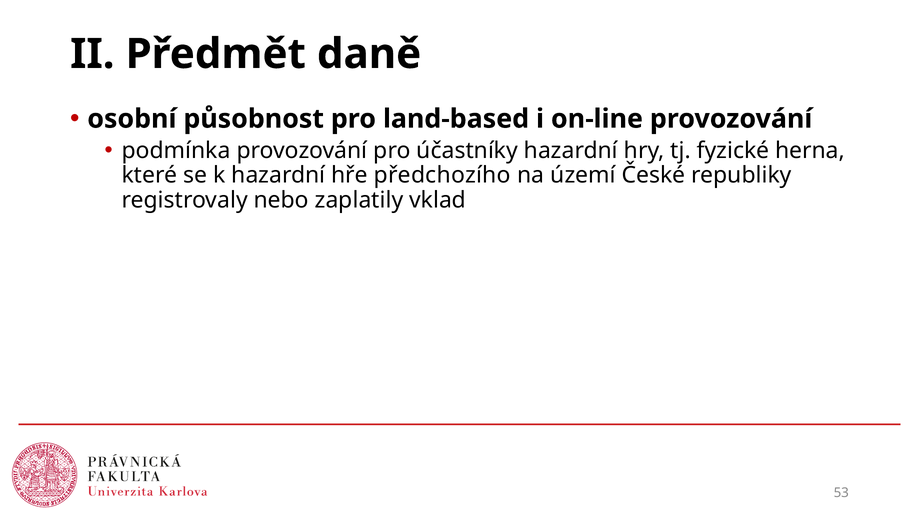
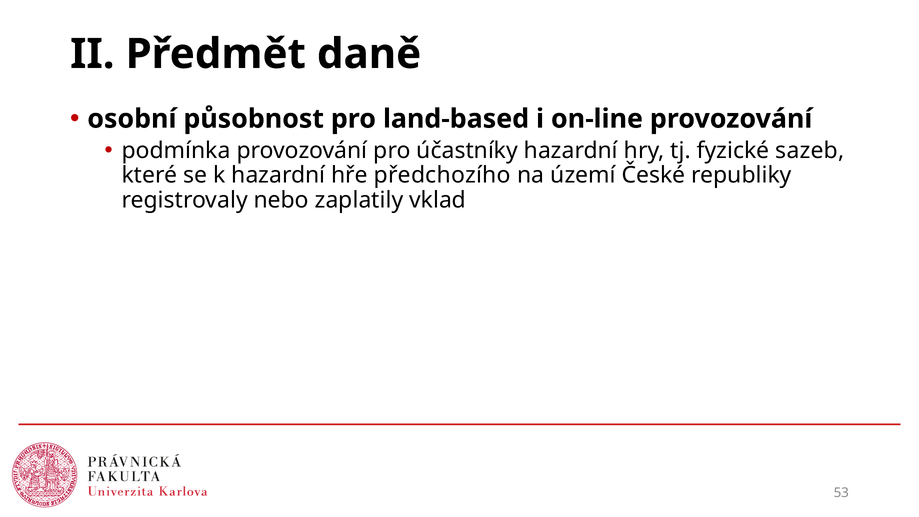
herna: herna -> sazeb
